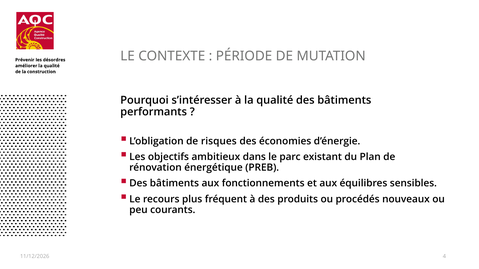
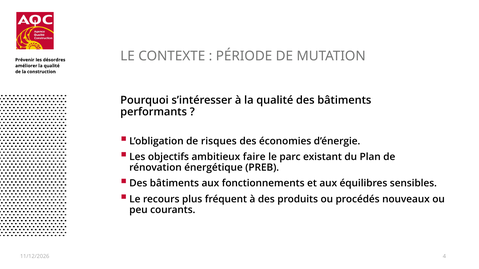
dans: dans -> faire
